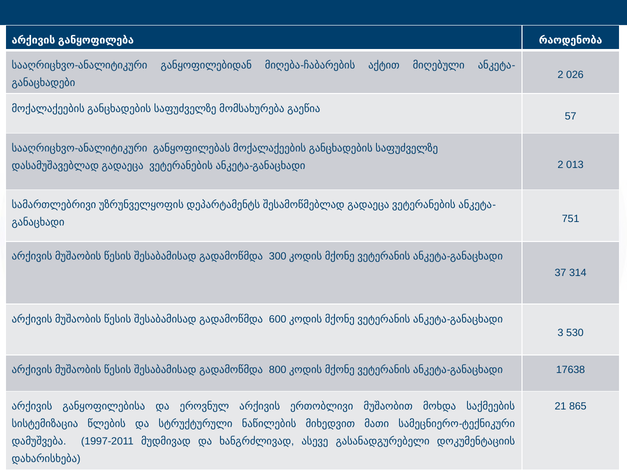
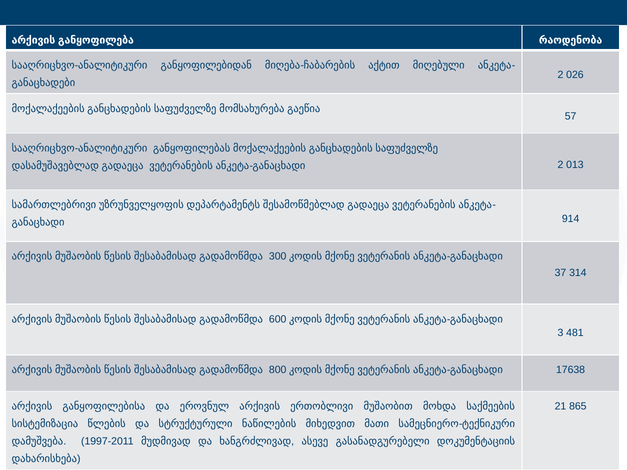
751: 751 -> 914
530: 530 -> 481
